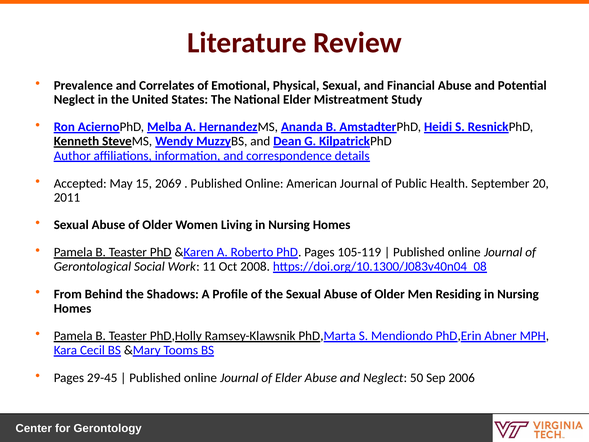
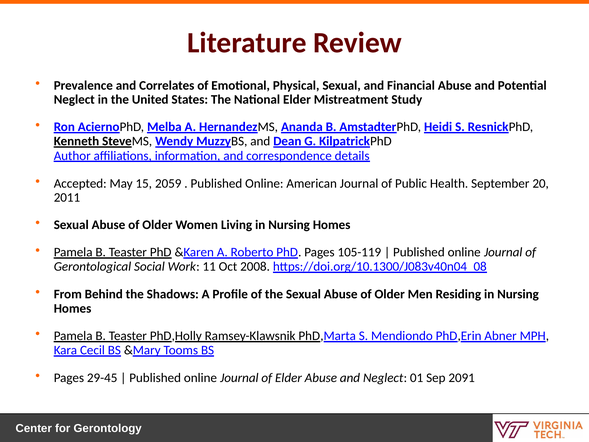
2069: 2069 -> 2059
50: 50 -> 01
2006: 2006 -> 2091
